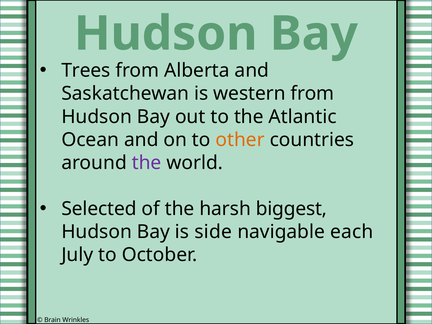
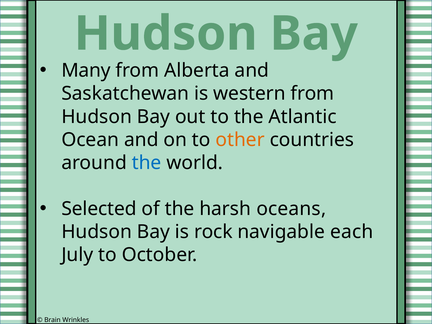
Trees: Trees -> Many
the at (147, 163) colour: purple -> blue
biggest: biggest -> oceans
side: side -> rock
